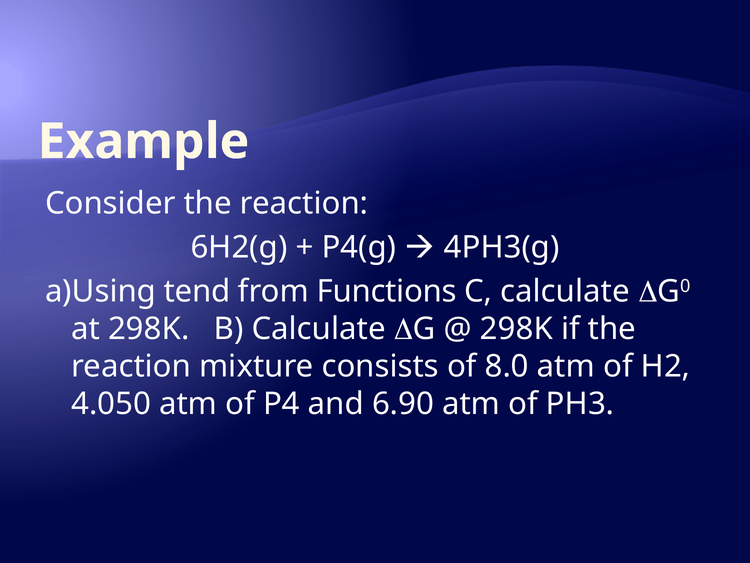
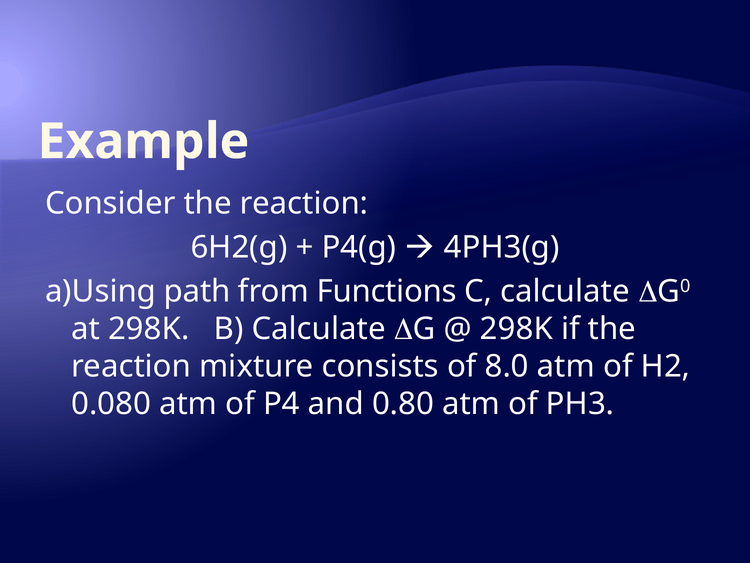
tend: tend -> path
4.050: 4.050 -> 0.080
6.90: 6.90 -> 0.80
